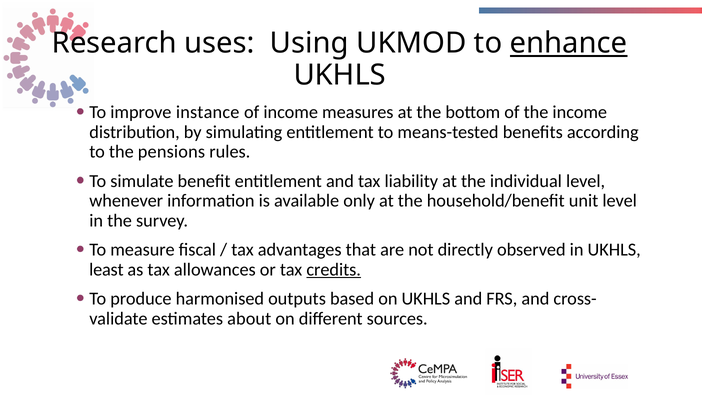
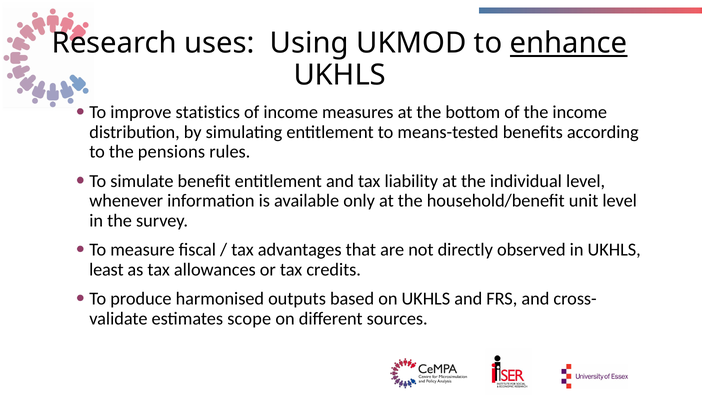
instance: instance -> statistics
credits underline: present -> none
about: about -> scope
